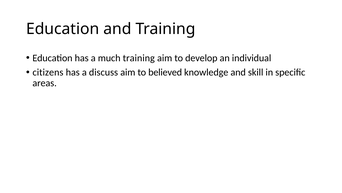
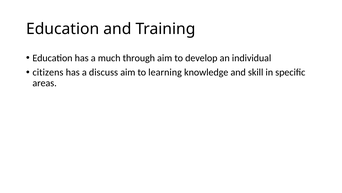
much training: training -> through
believed: believed -> learning
